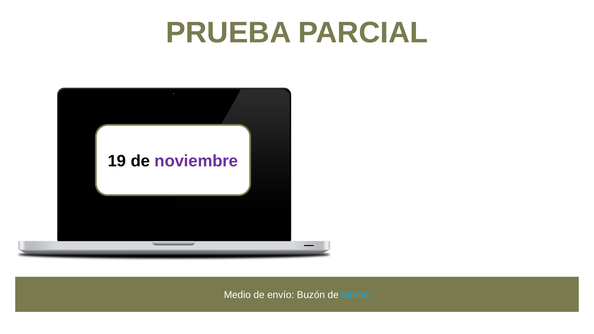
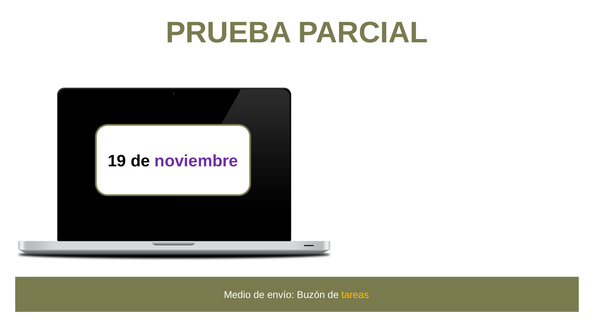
tareas colour: light blue -> yellow
